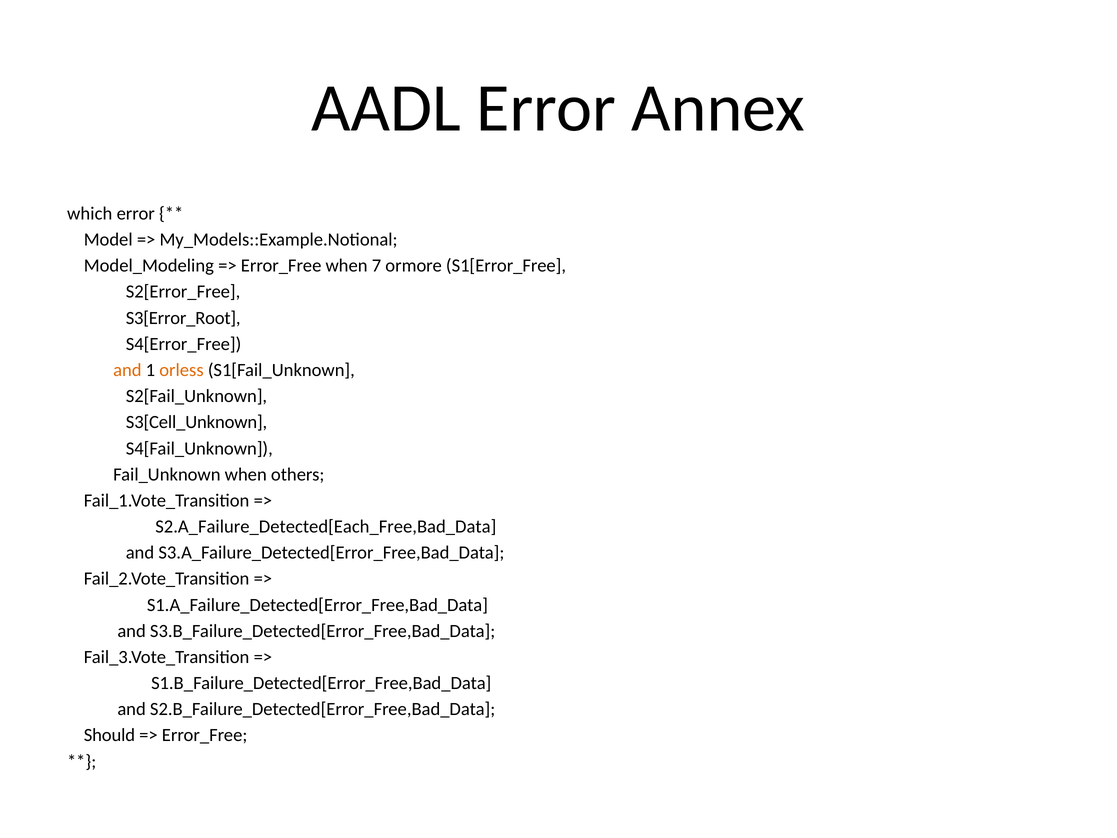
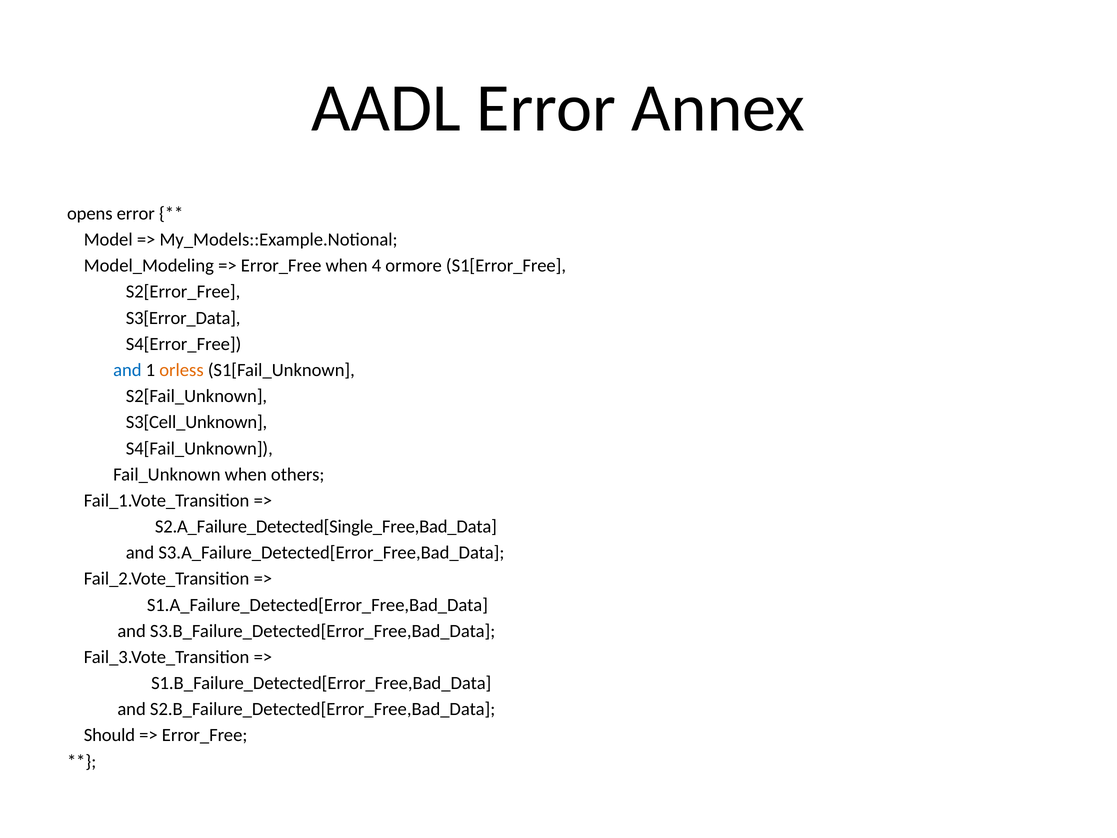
which: which -> opens
7: 7 -> 4
S3[Error_Root: S3[Error_Root -> S3[Error_Data
and at (127, 370) colour: orange -> blue
S2.A_Failure_Detected[Each_Free,Bad_Data: S2.A_Failure_Detected[Each_Free,Bad_Data -> S2.A_Failure_Detected[Single_Free,Bad_Data
